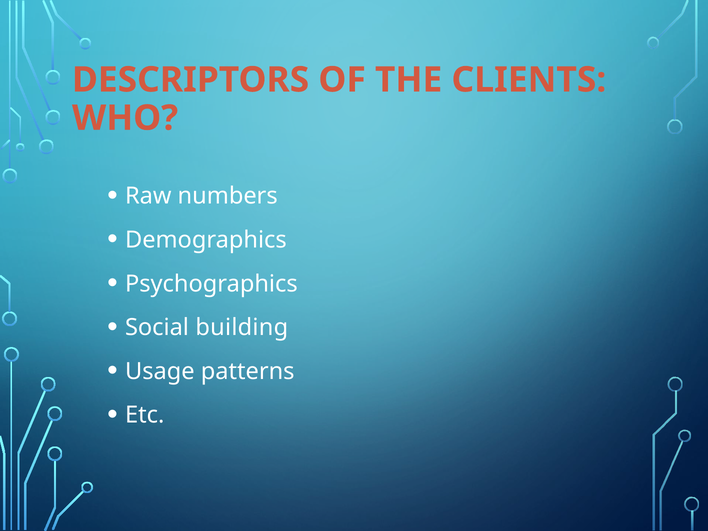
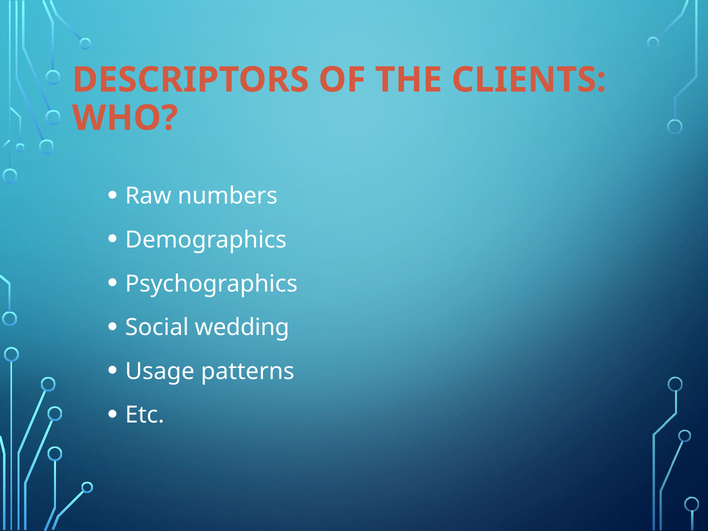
building: building -> wedding
